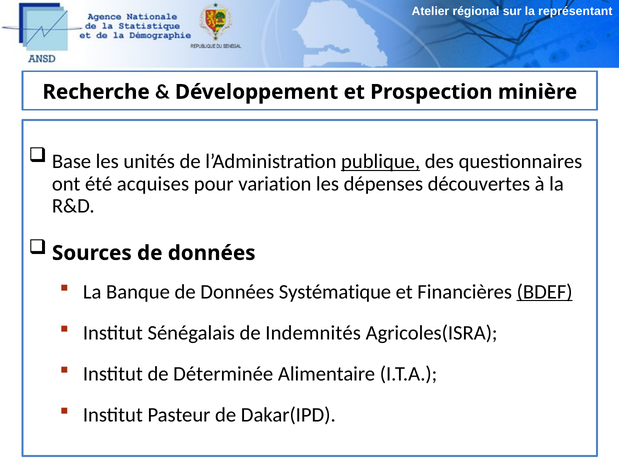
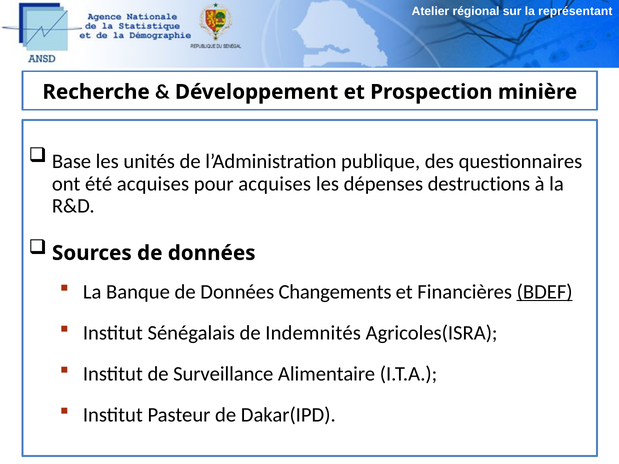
publique underline: present -> none
pour variation: variation -> acquises
découvertes: découvertes -> destructions
Systématique: Systématique -> Changements
Déterminée: Déterminée -> Surveillance
